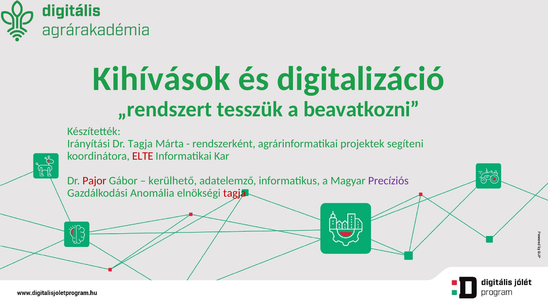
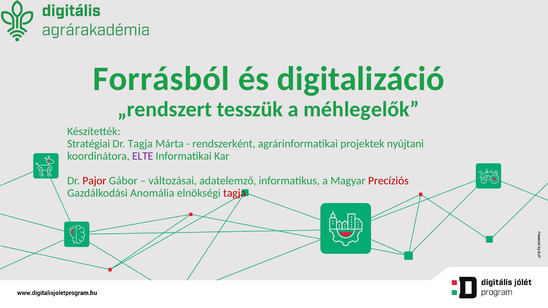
Kihívások: Kihívások -> Forrásból
beavatkozni: beavatkozni -> méhlegelők
Irányítási: Irányítási -> Stratégiai
segíteni: segíteni -> nyújtani
ELTE colour: red -> purple
kerülhető: kerülhető -> változásai
Precíziós colour: purple -> red
